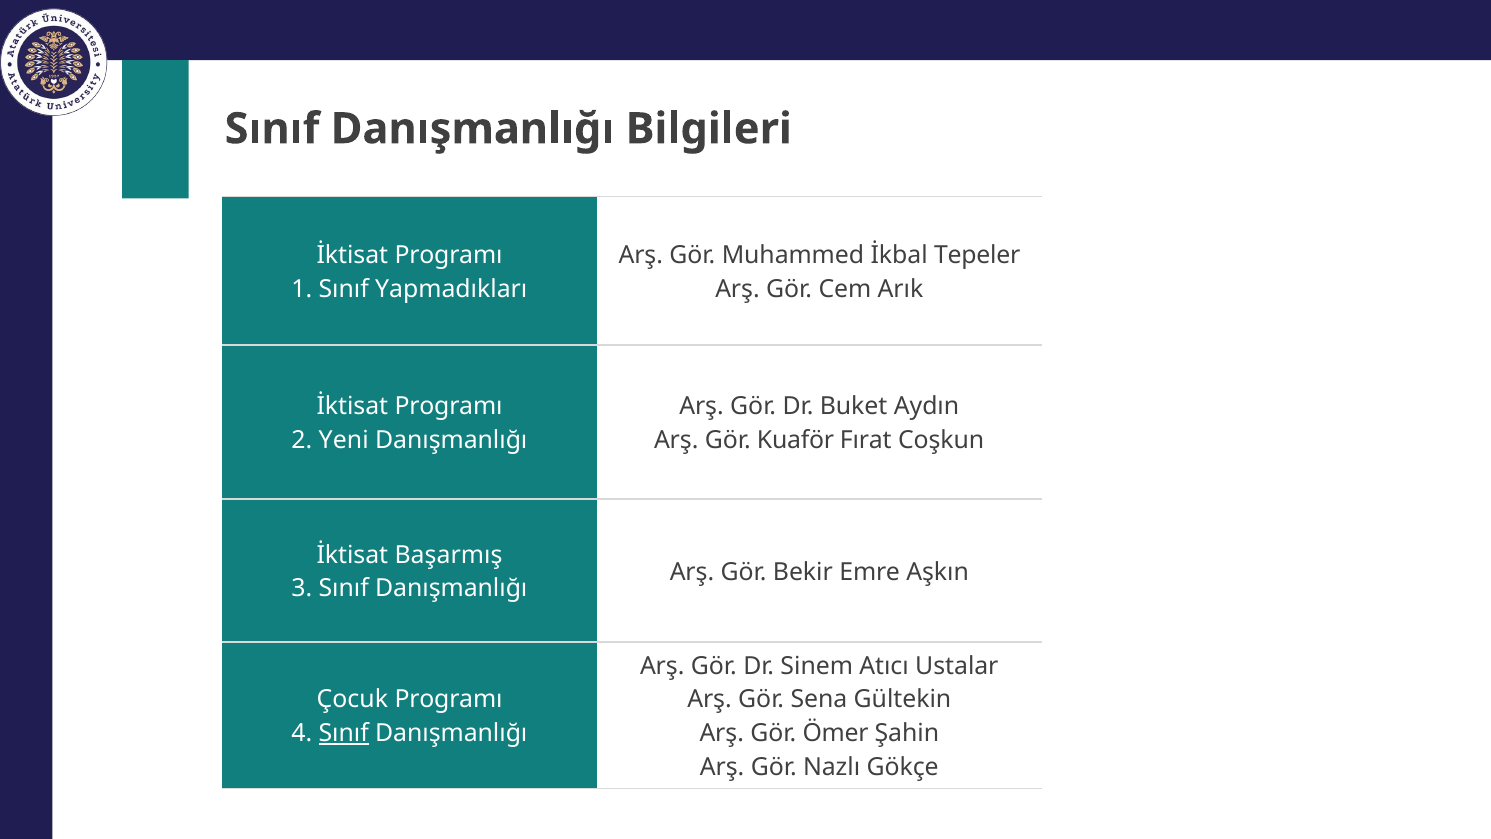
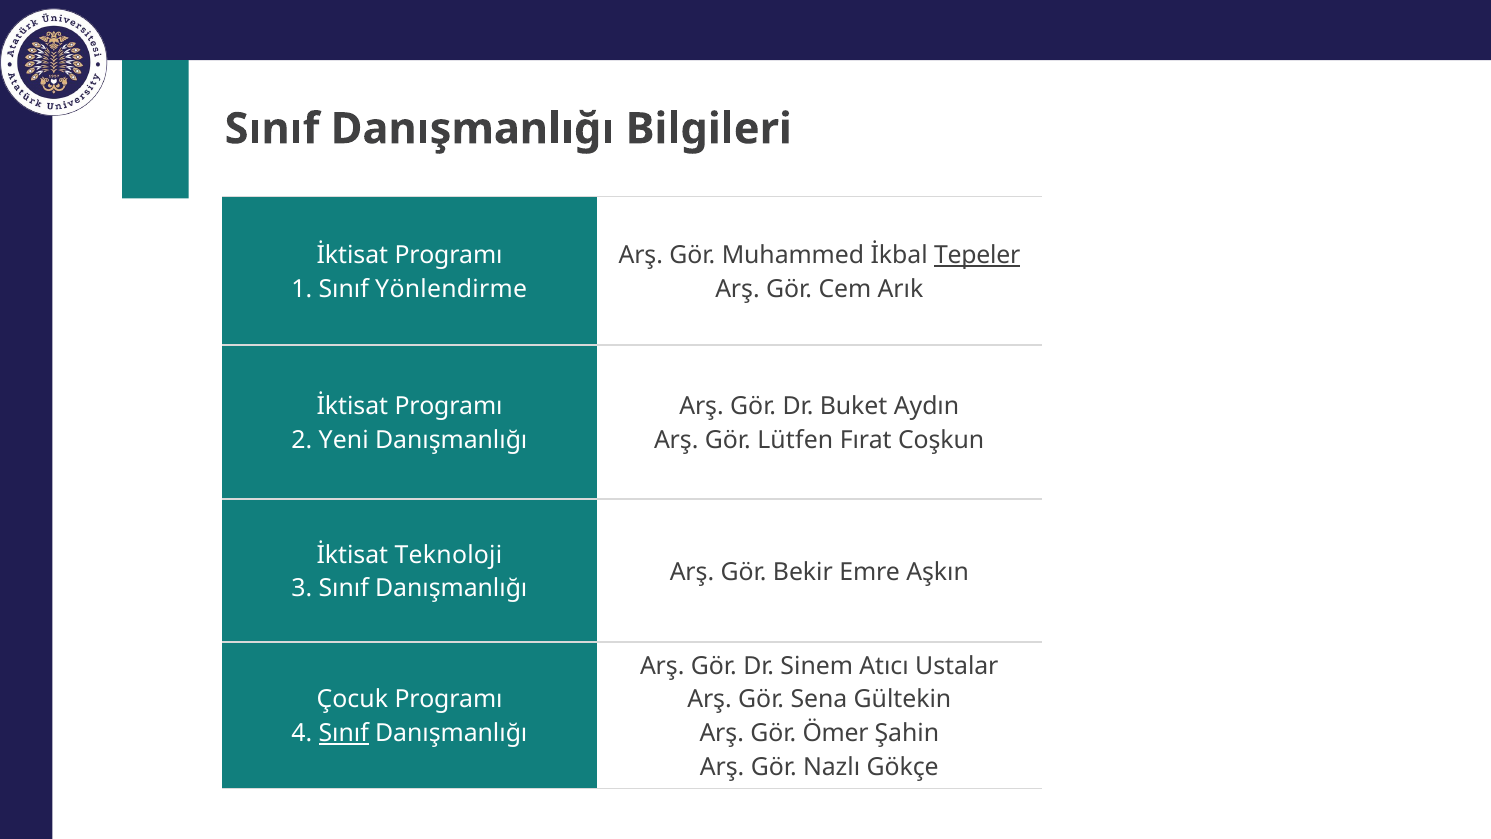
Tepeler underline: none -> present
Yapmadıkları: Yapmadıkları -> Yönlendirme
Kuaför: Kuaför -> Lütfen
Başarmış: Başarmış -> Teknoloji
